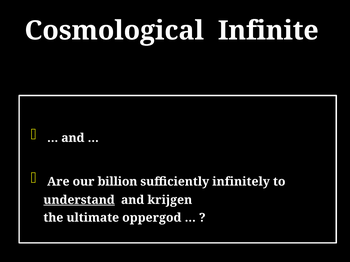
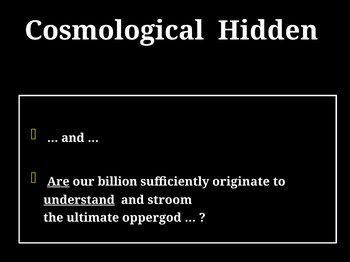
Infinite: Infinite -> Hidden
Are underline: none -> present
infinitely: infinitely -> originate
krijgen: krijgen -> stroom
